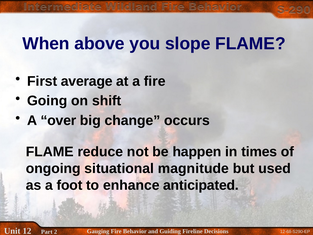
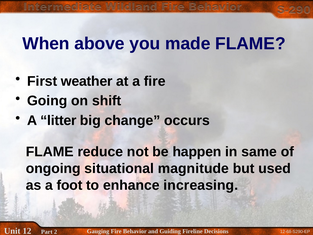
slope: slope -> made
average: average -> weather
over: over -> litter
times: times -> same
anticipated: anticipated -> increasing
